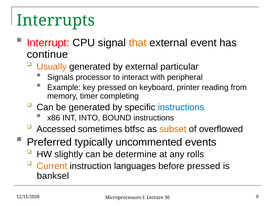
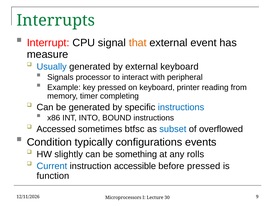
continue: continue -> measure
Usually colour: orange -> blue
external particular: particular -> keyboard
subset colour: orange -> blue
Preferred: Preferred -> Condition
uncommented: uncommented -> configurations
determine: determine -> something
Current colour: orange -> blue
languages: languages -> accessible
banksel: banksel -> function
